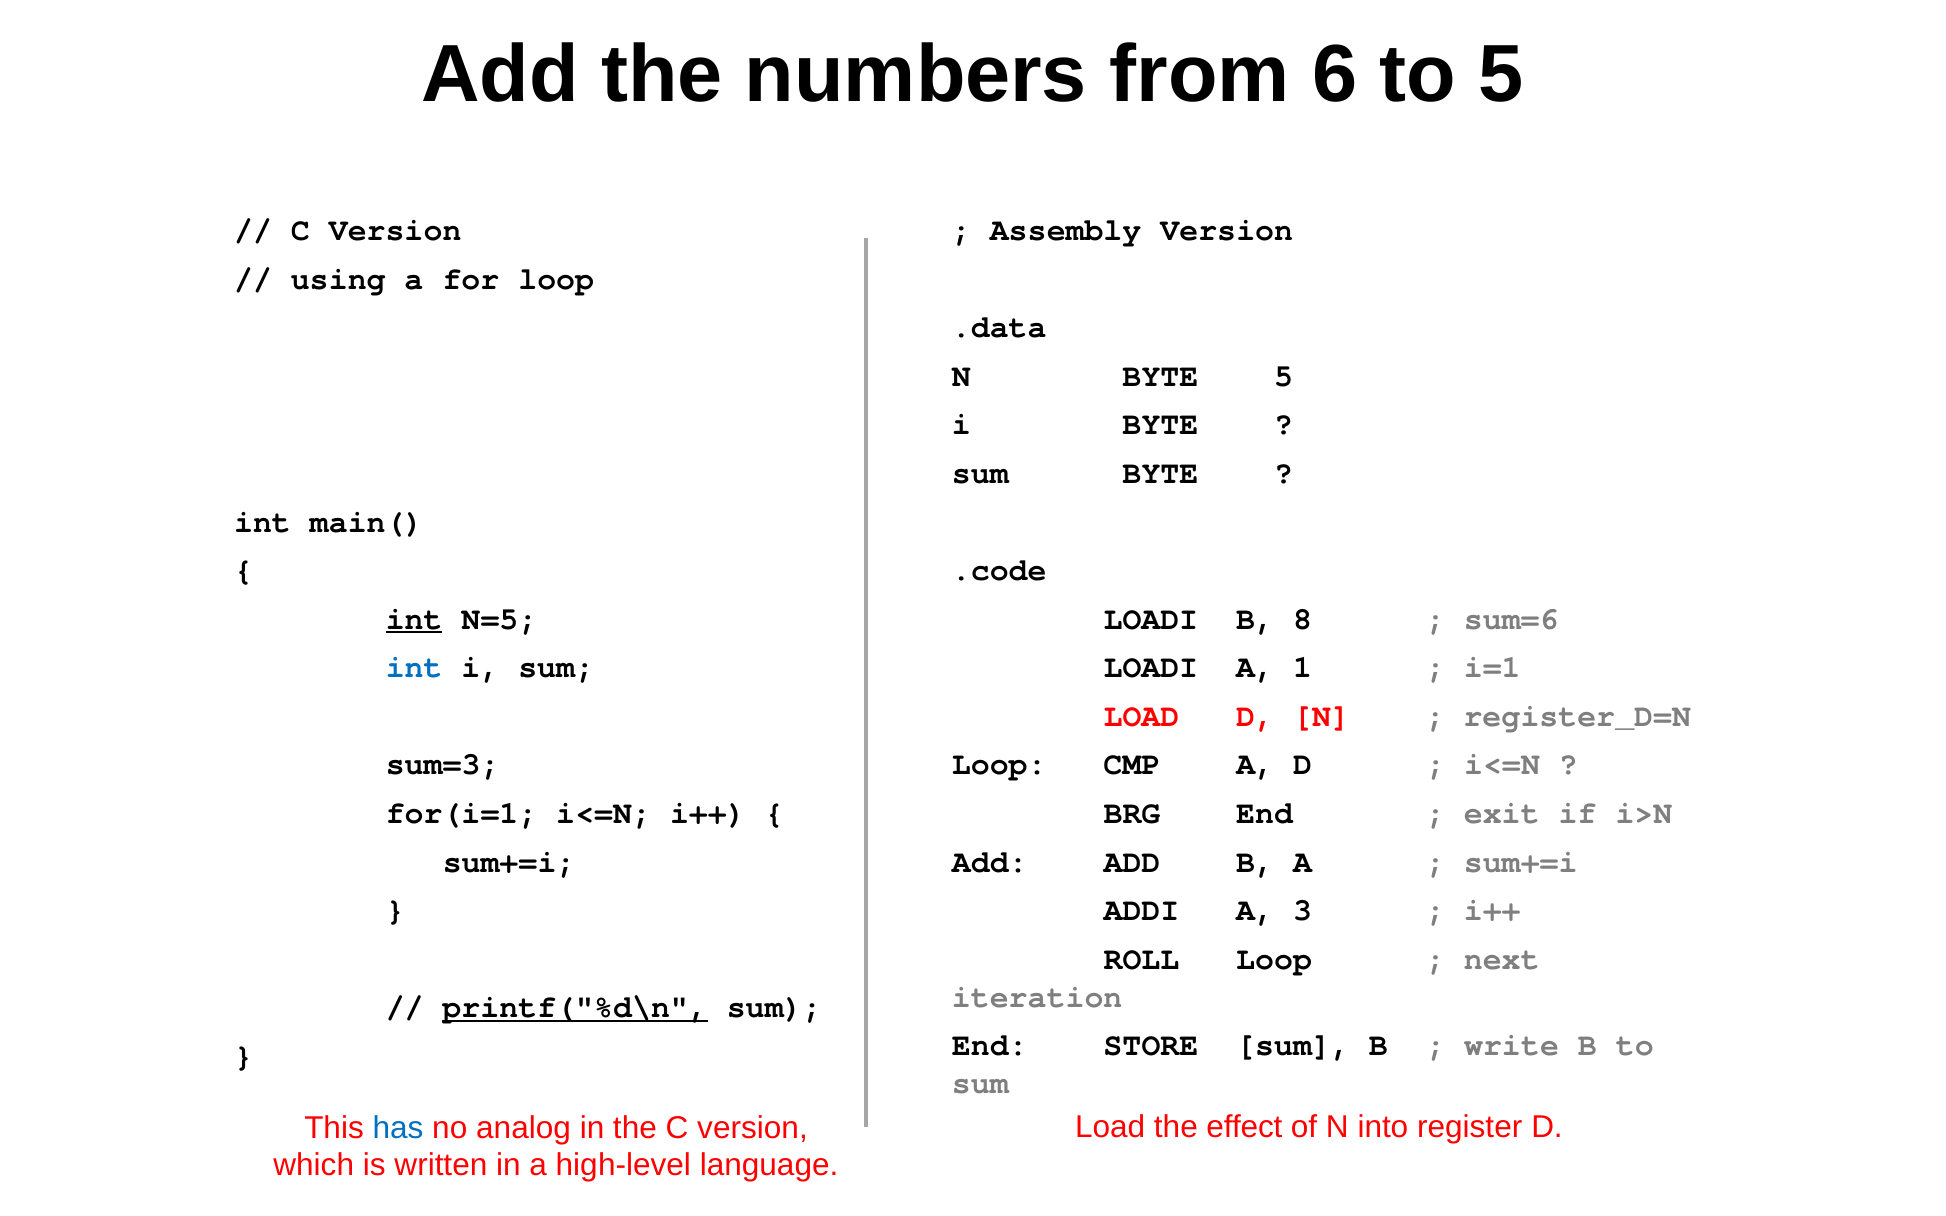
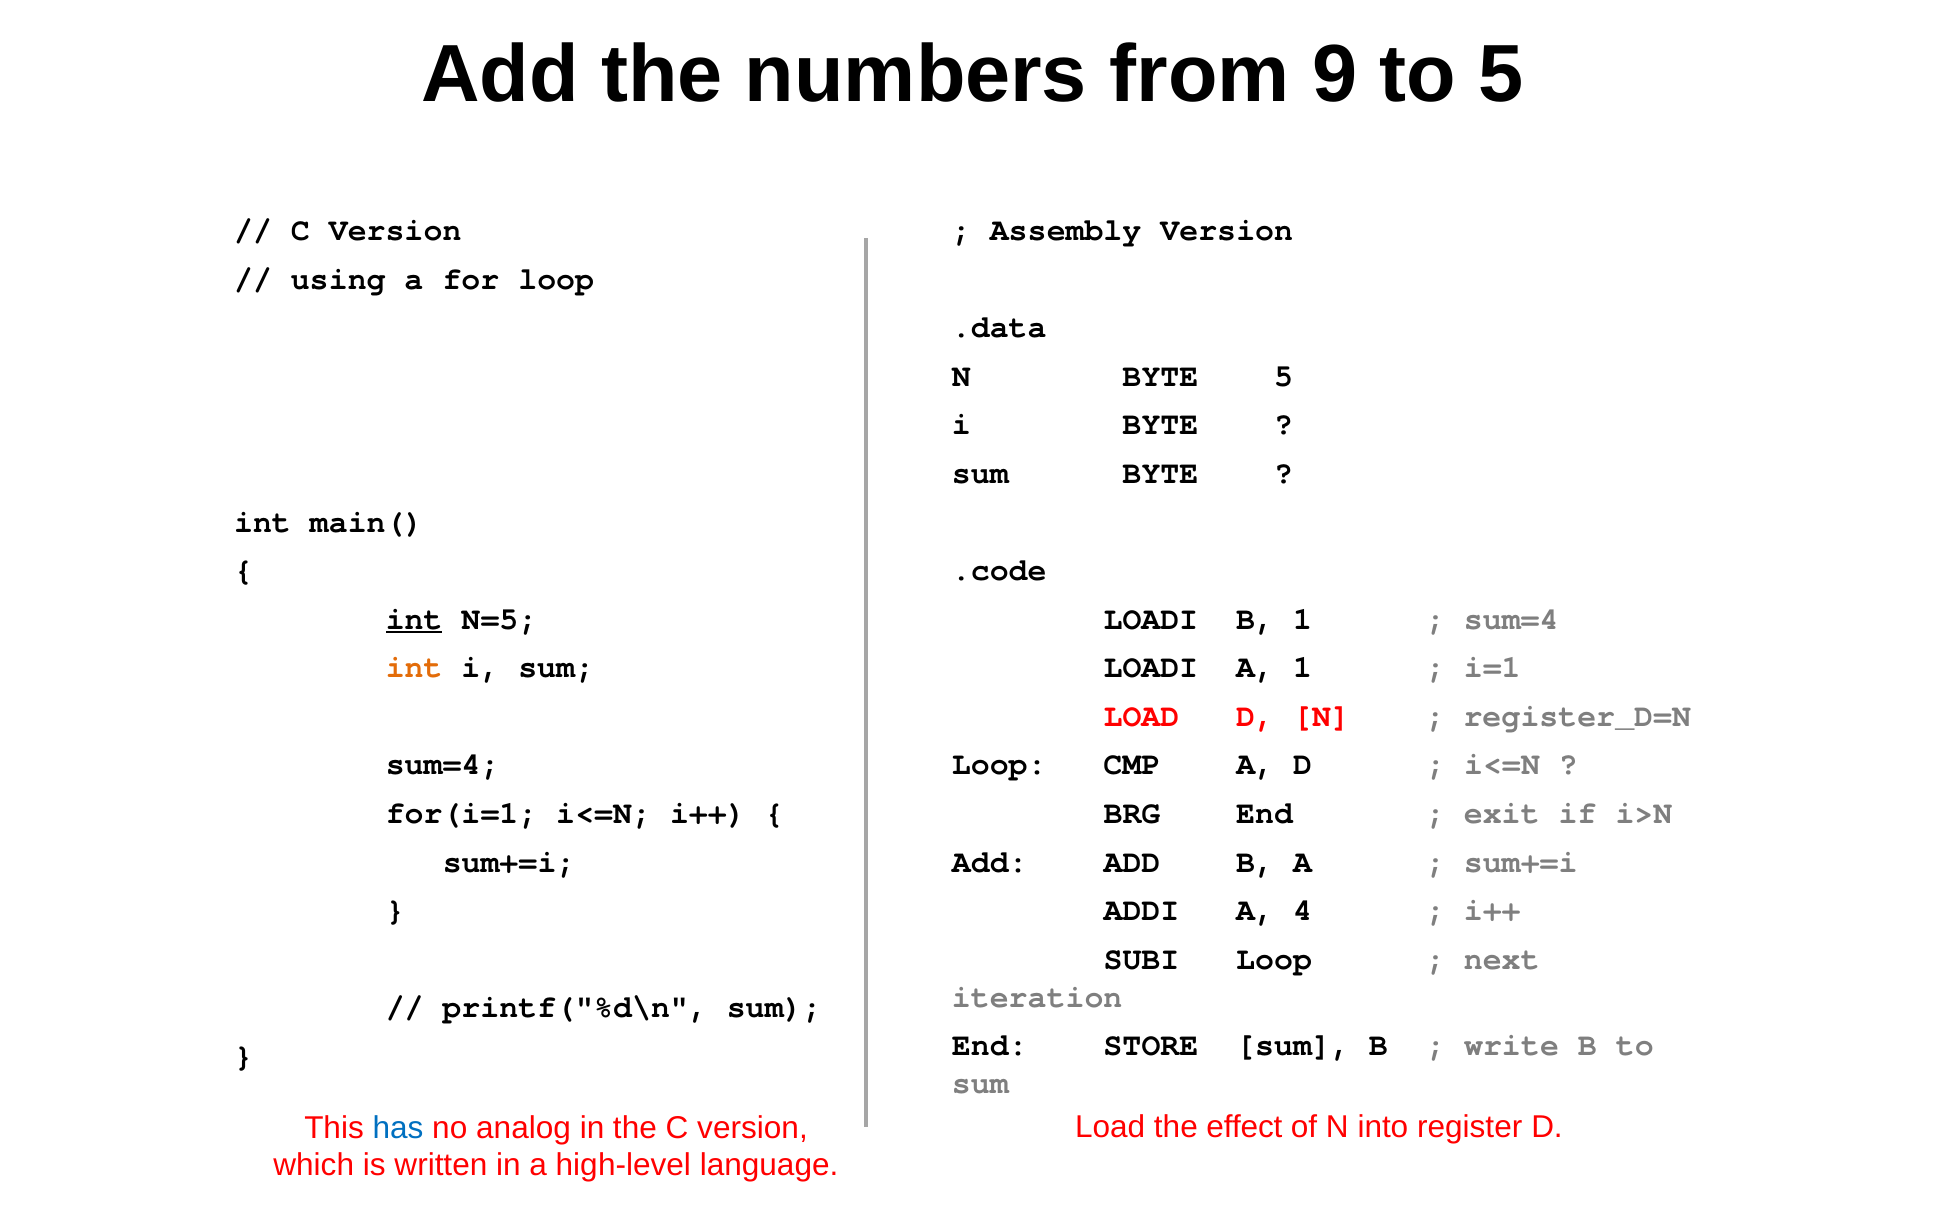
6: 6 -> 9
B 8: 8 -> 1
sum=6 at (1511, 619): sum=6 -> sum=4
int at (414, 668) colour: blue -> orange
sum=3 at (443, 765): sum=3 -> sum=4
3: 3 -> 4
ROLL: ROLL -> SUBI
printf("%d\n underline: present -> none
